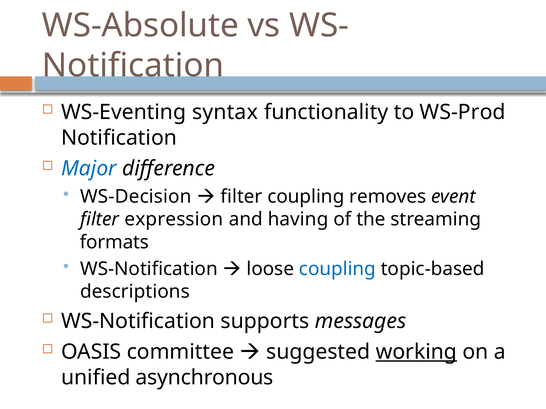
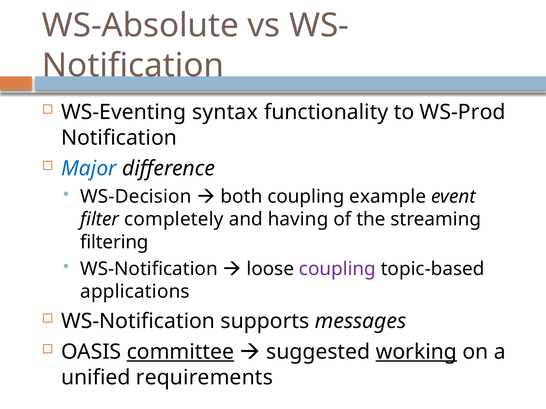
filter at (242, 197): filter -> both
removes: removes -> example
expression: expression -> completely
formats: formats -> filtering
coupling at (337, 269) colour: blue -> purple
descriptions: descriptions -> applications
committee underline: none -> present
asynchronous: asynchronous -> requirements
